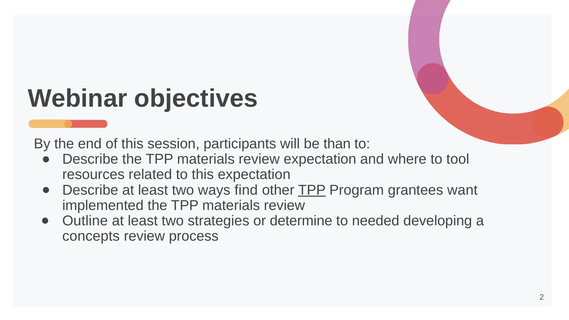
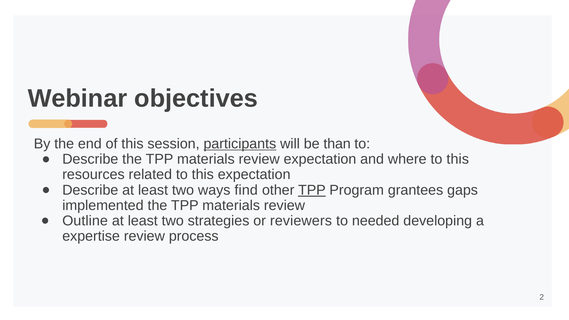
participants underline: none -> present
where to tool: tool -> this
want: want -> gaps
determine: determine -> reviewers
concepts: concepts -> expertise
